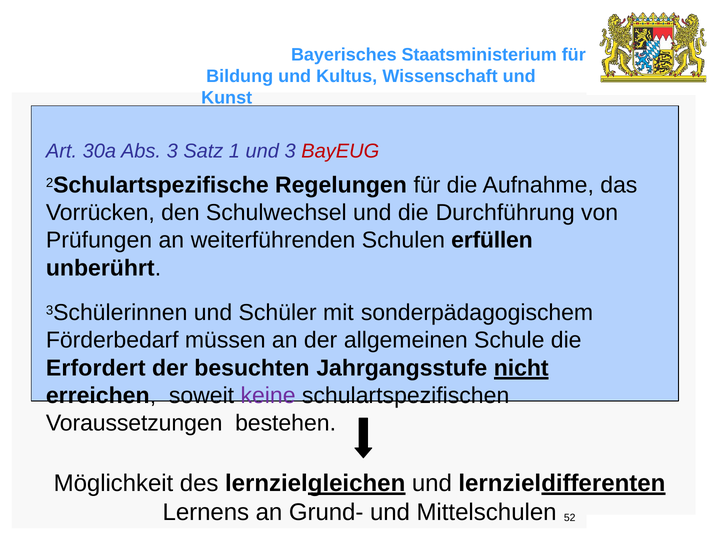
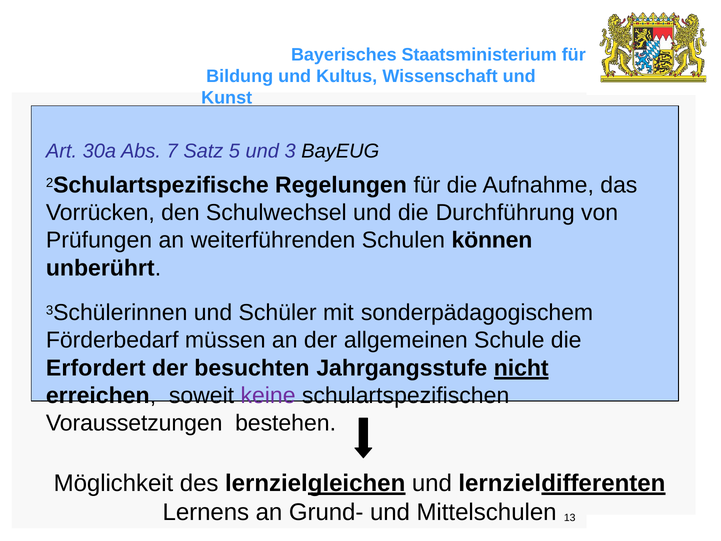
Abs 3: 3 -> 7
1: 1 -> 5
BayEUG colour: red -> black
erfüllen: erfüllen -> können
52: 52 -> 13
